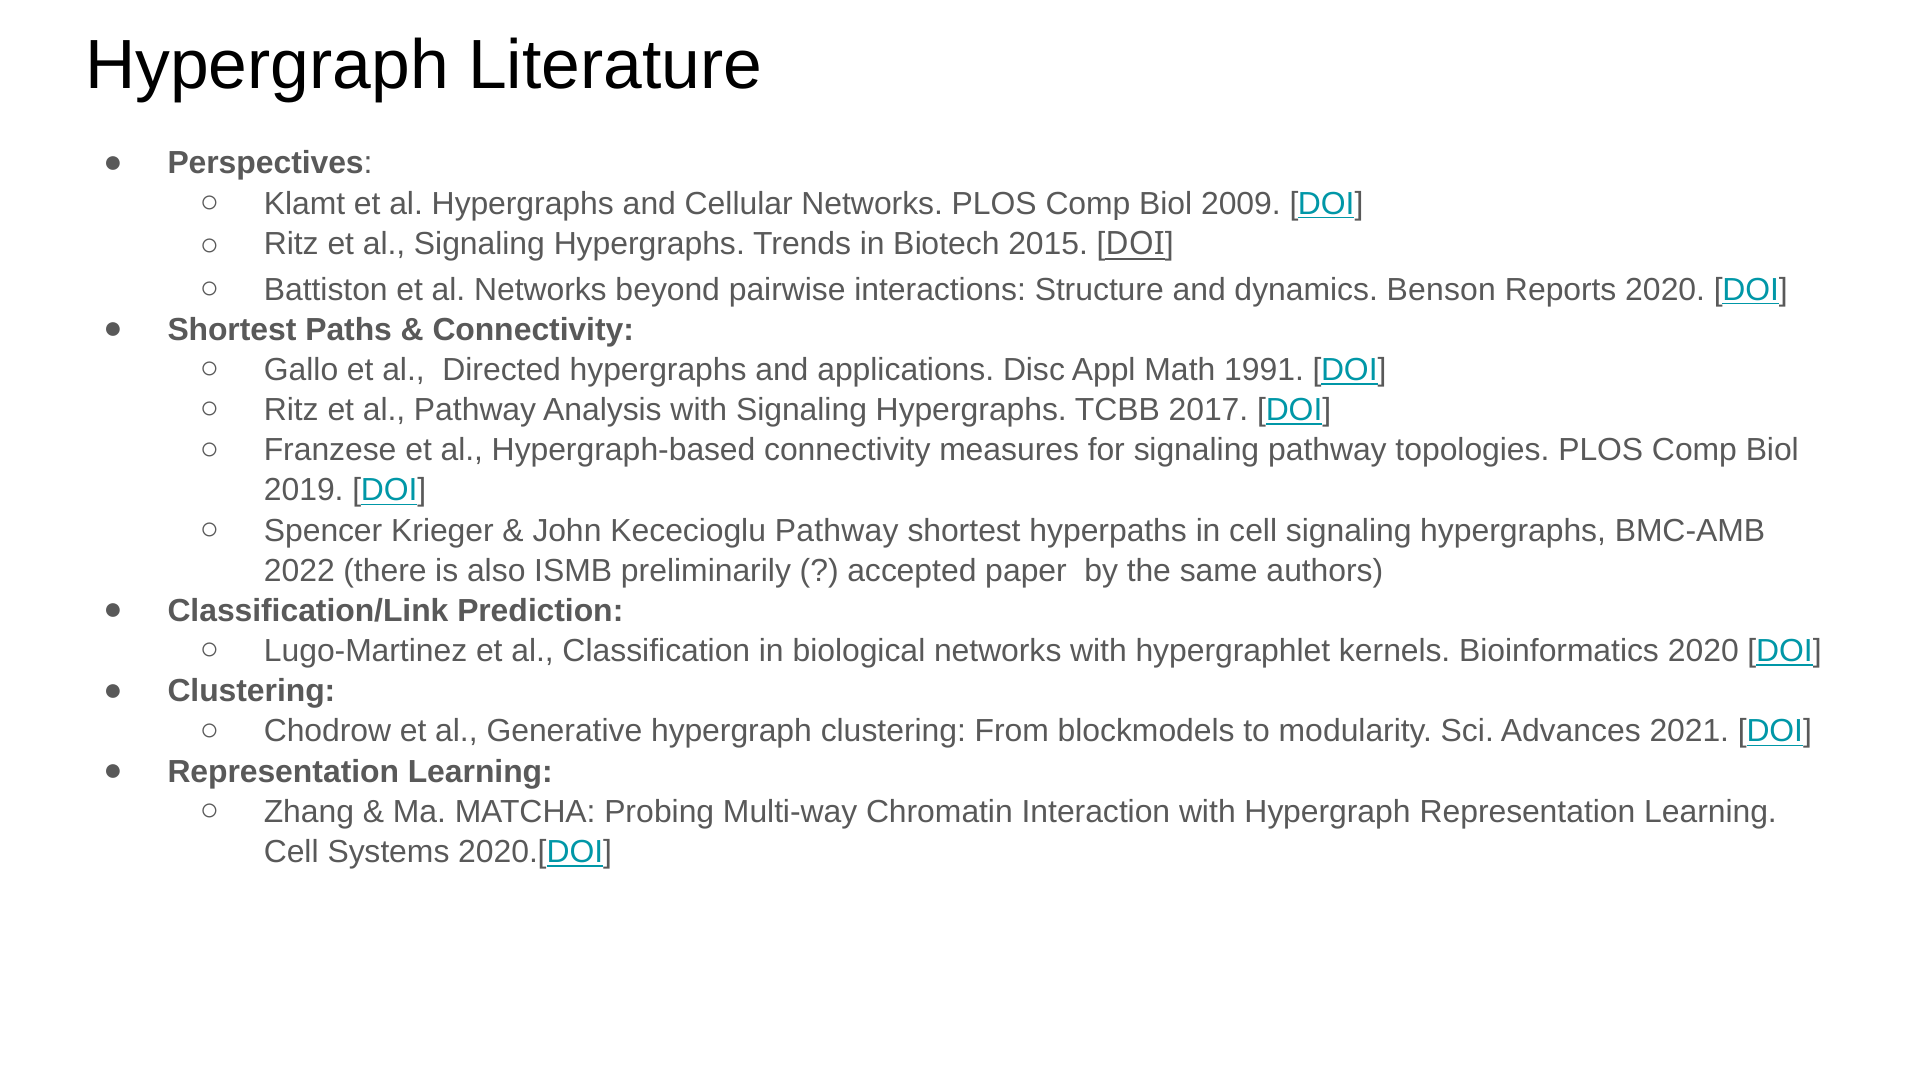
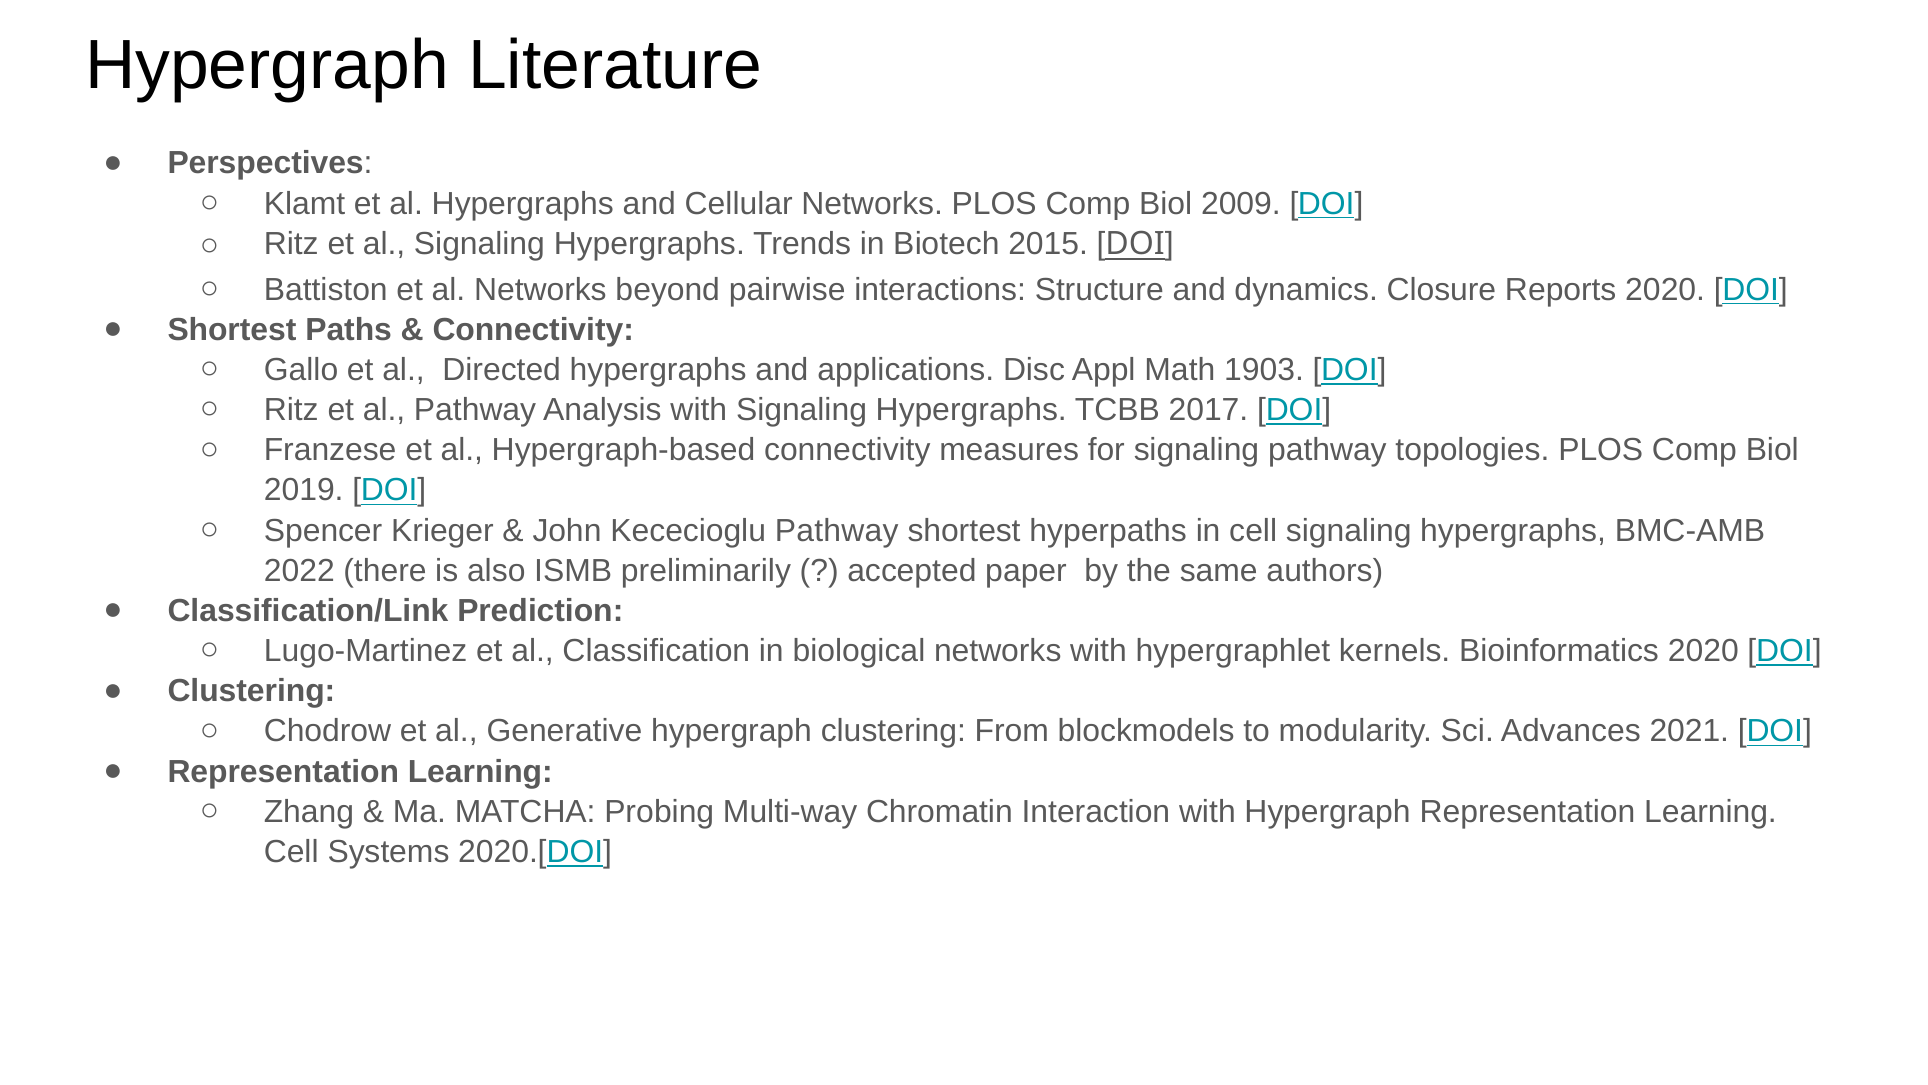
Benson: Benson -> Closure
1991: 1991 -> 1903
